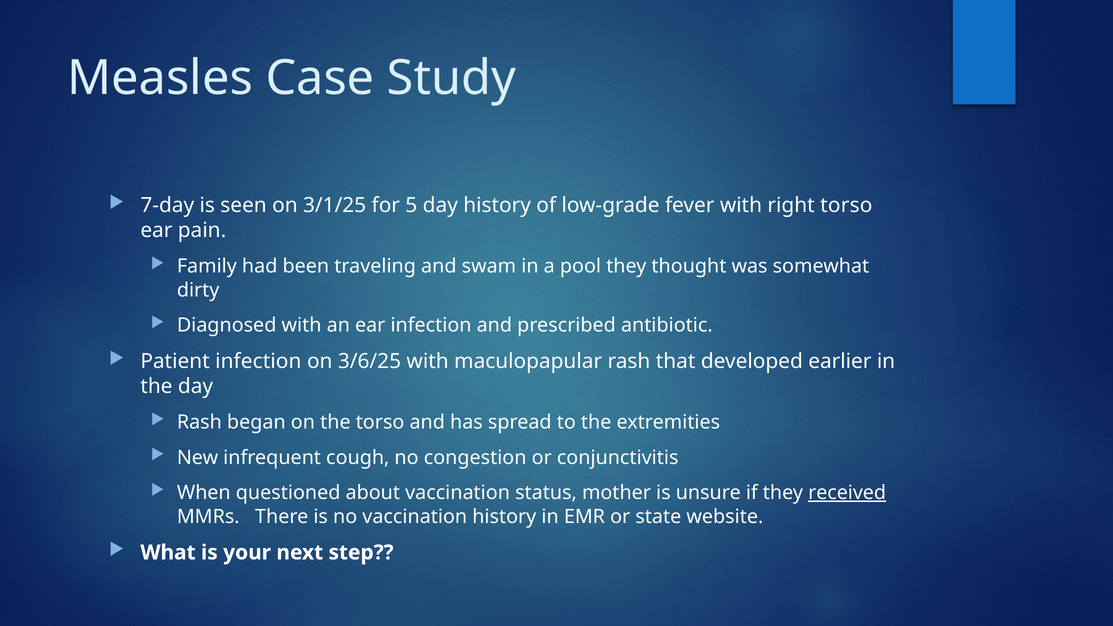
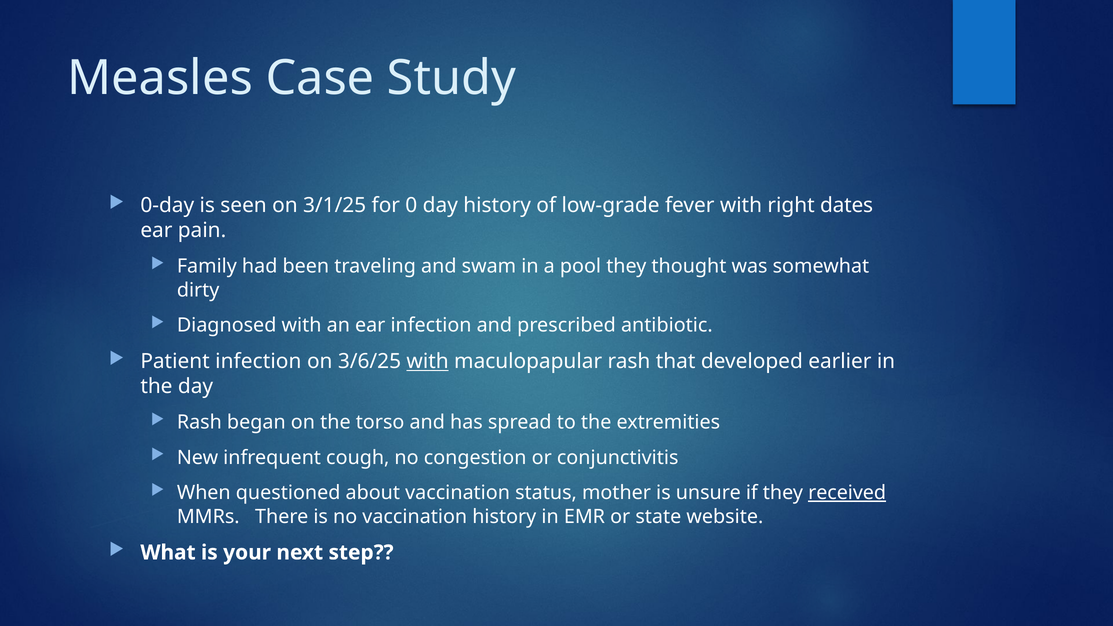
7-day: 7-day -> 0-day
5: 5 -> 0
right torso: torso -> dates
with at (428, 361) underline: none -> present
